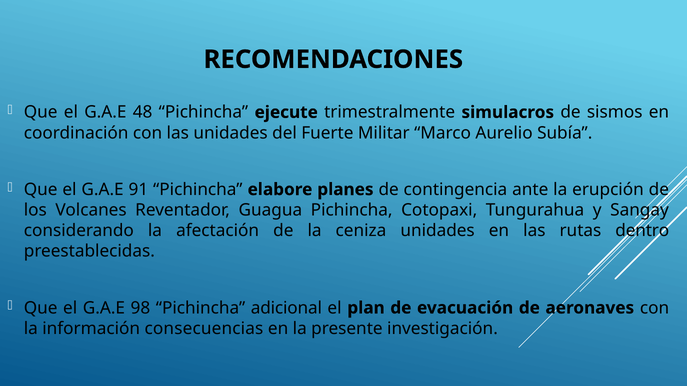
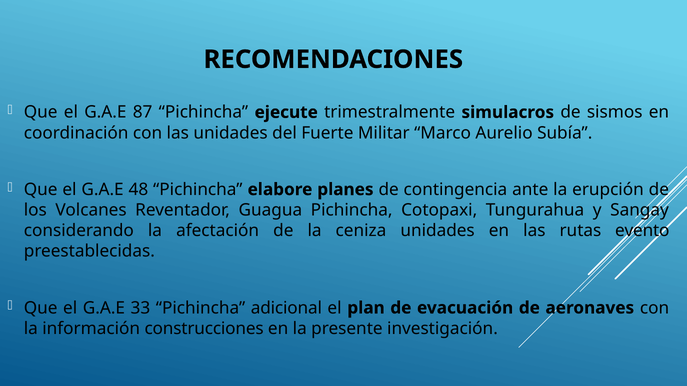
48: 48 -> 87
91: 91 -> 48
dentro: dentro -> evento
98: 98 -> 33
consecuencias: consecuencias -> construcciones
